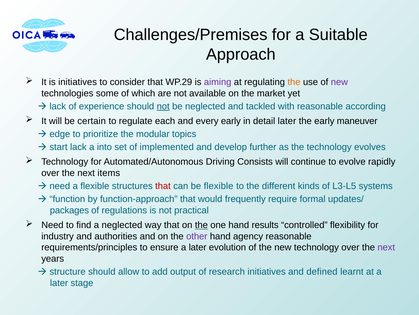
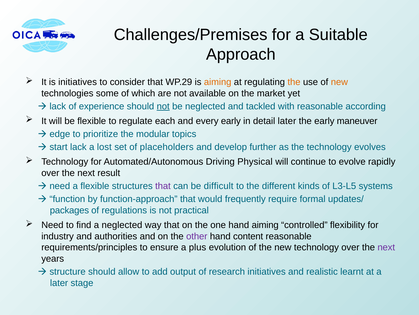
aiming at (218, 82) colour: purple -> orange
new at (339, 82) colour: purple -> orange
be certain: certain -> flexible
into: into -> lost
implemented: implemented -> placeholders
Consists: Consists -> Physical
items: items -> result
that at (163, 186) colour: red -> purple
be flexible: flexible -> difficult
the at (201, 225) underline: present -> none
hand results: results -> aiming
agency: agency -> content
ensure a later: later -> plus
defined: defined -> realistic
